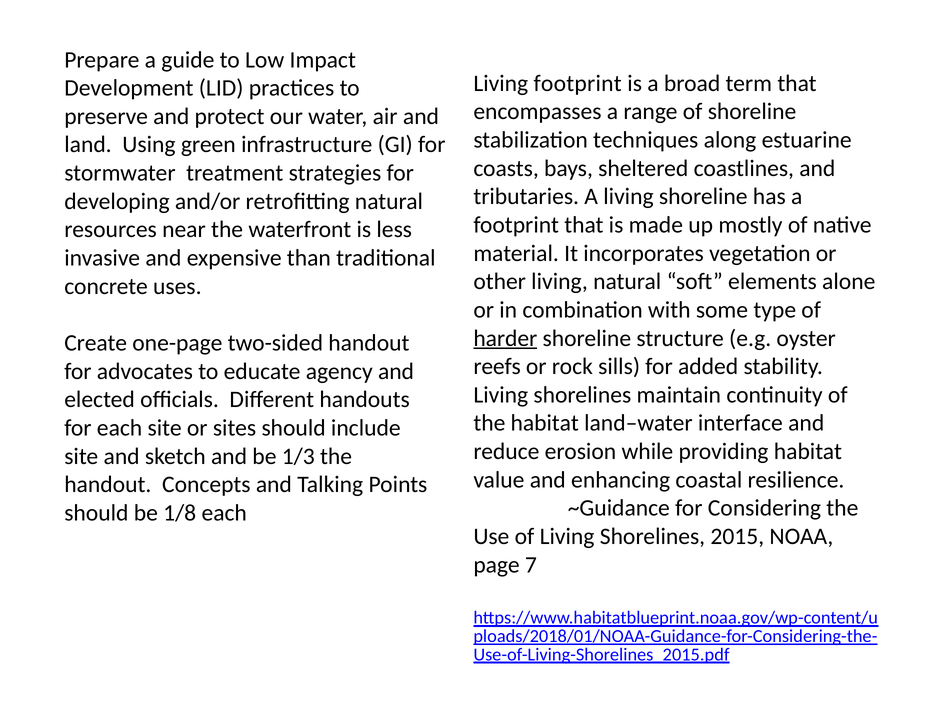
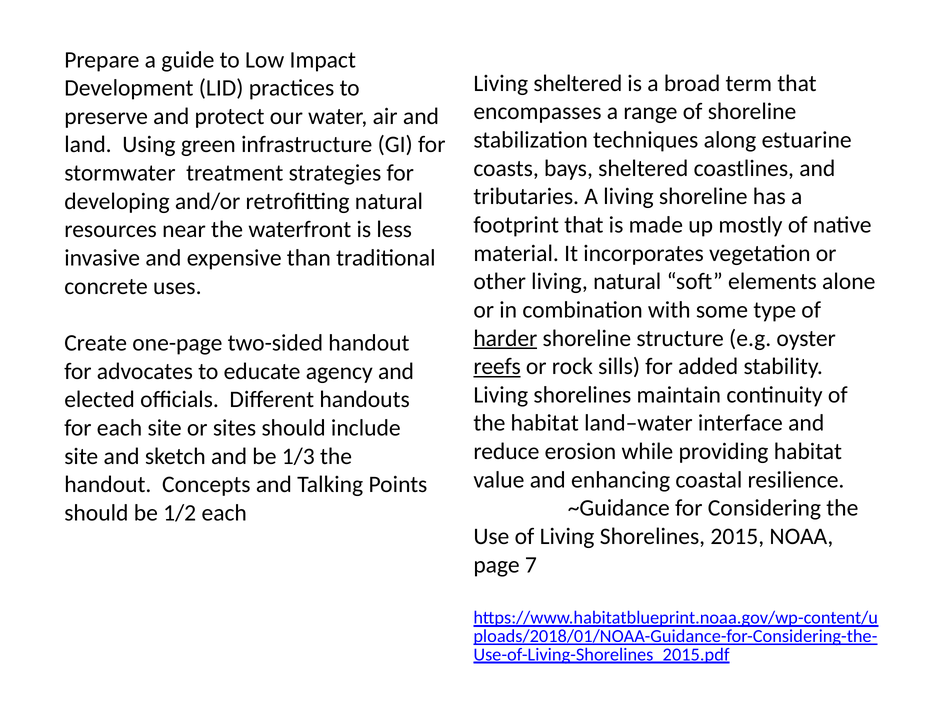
Living footprint: footprint -> sheltered
reefs underline: none -> present
1/8: 1/8 -> 1/2
